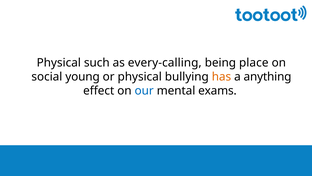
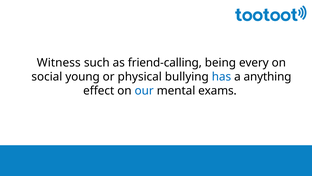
Physical at (59, 62): Physical -> Witness
every-calling: every-calling -> friend-calling
place: place -> every
has colour: orange -> blue
